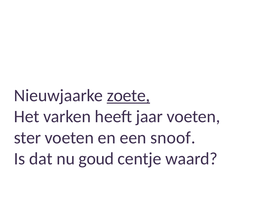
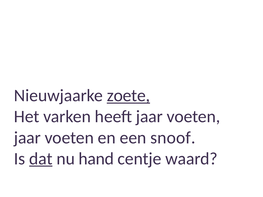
ster at (27, 138): ster -> jaar
dat underline: none -> present
goud: goud -> hand
